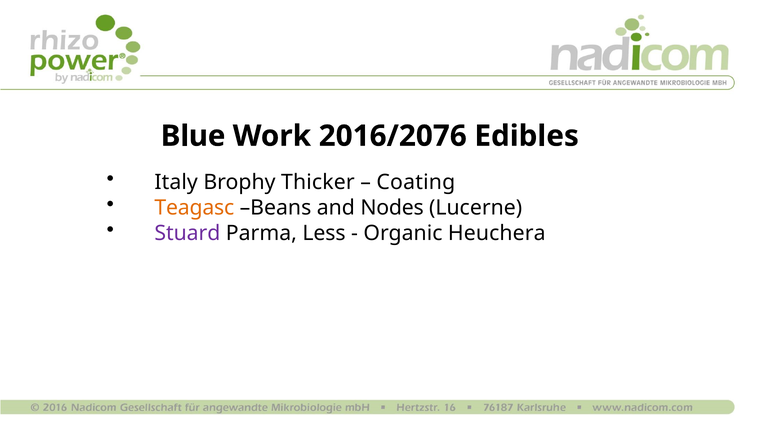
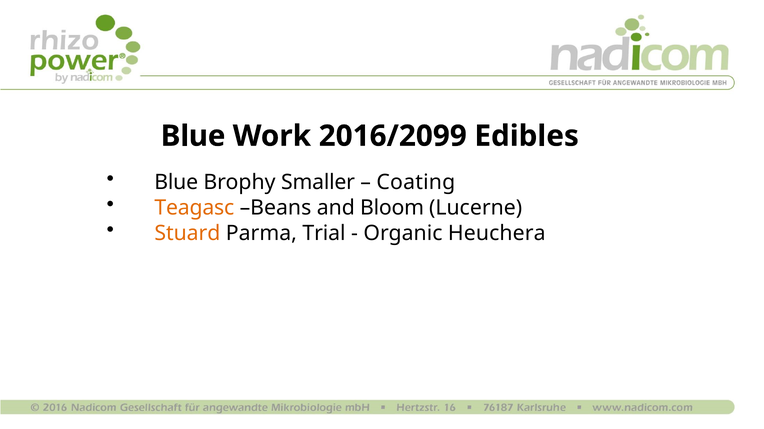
2016/2076: 2016/2076 -> 2016/2099
Italy at (176, 183): Italy -> Blue
Thicker: Thicker -> Smaller
Nodes: Nodes -> Bloom
Stuard colour: purple -> orange
Less: Less -> Trial
